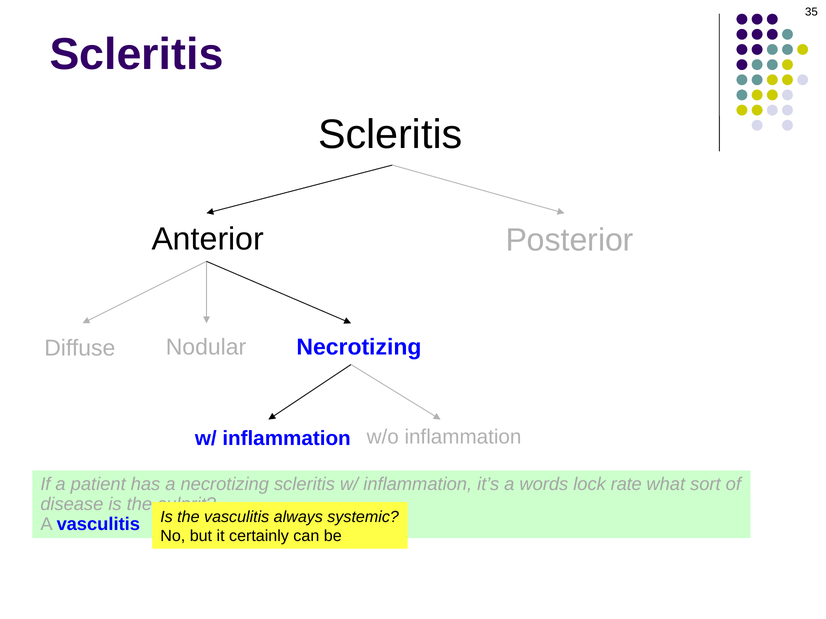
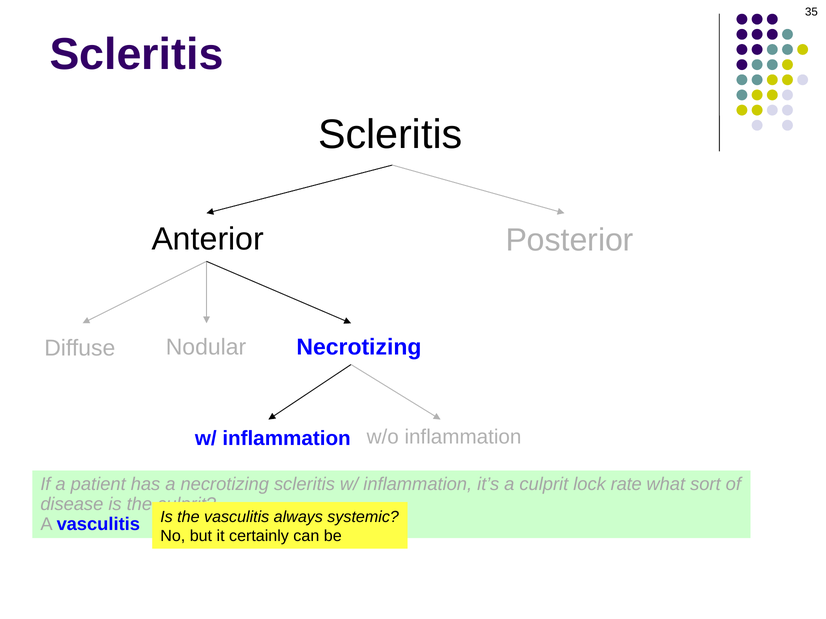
a words: words -> culprit
